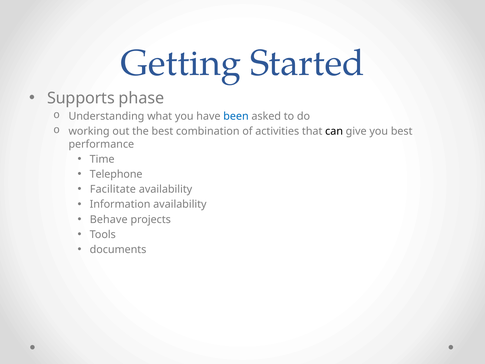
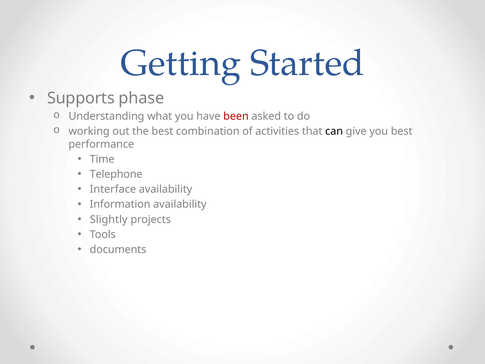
been colour: blue -> red
Facilitate: Facilitate -> Interface
Behave: Behave -> Slightly
